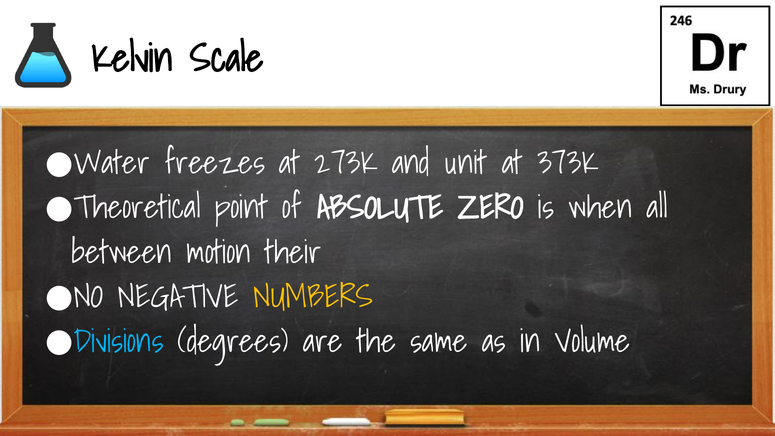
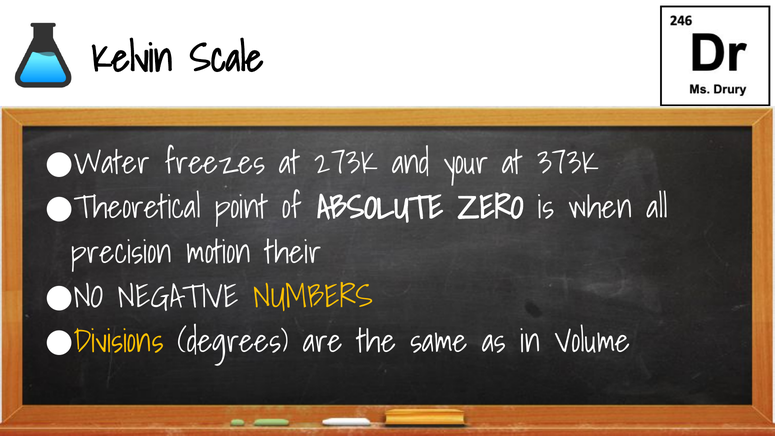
unit: unit -> your
between: between -> precision
Divisions colour: light blue -> yellow
